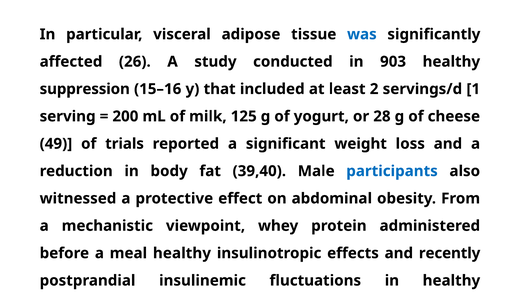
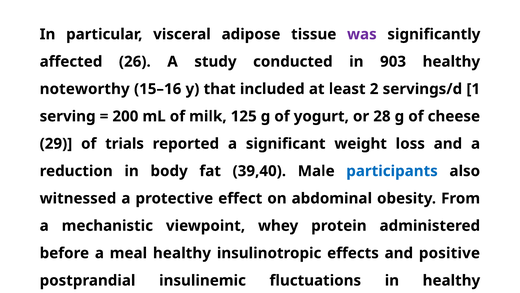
was colour: blue -> purple
suppression: suppression -> noteworthy
49: 49 -> 29
recently: recently -> positive
